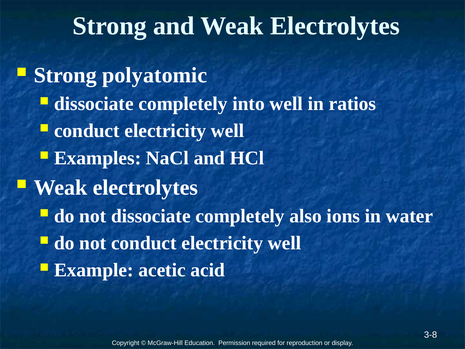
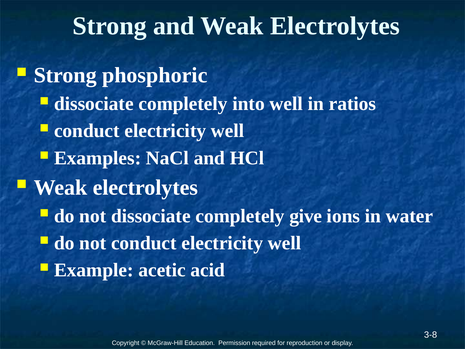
polyatomic: polyatomic -> phosphoric
also: also -> give
